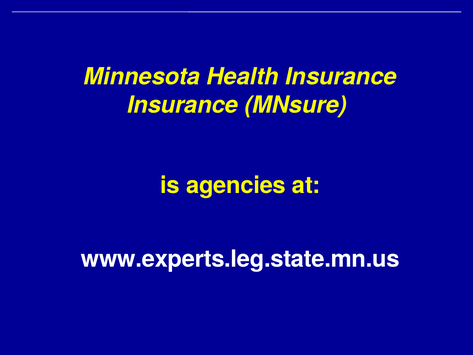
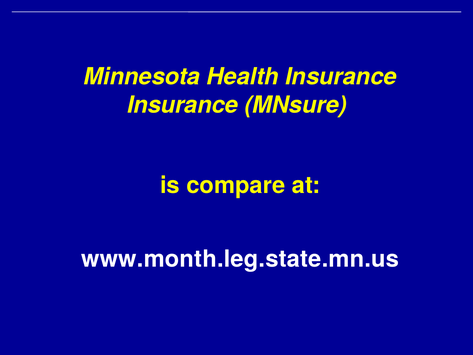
agencies: agencies -> compare
www.experts.leg.state.mn.us: www.experts.leg.state.mn.us -> www.month.leg.state.mn.us
